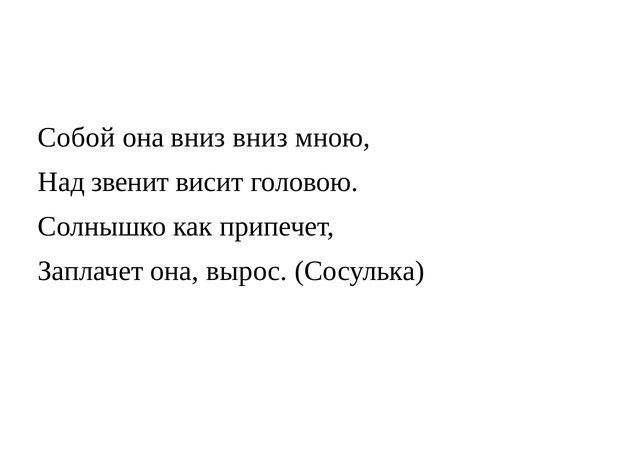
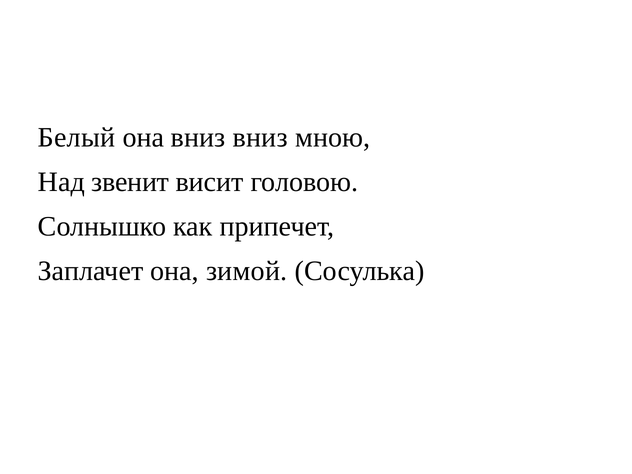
Собой: Собой -> Белый
вырос: вырос -> зимой
